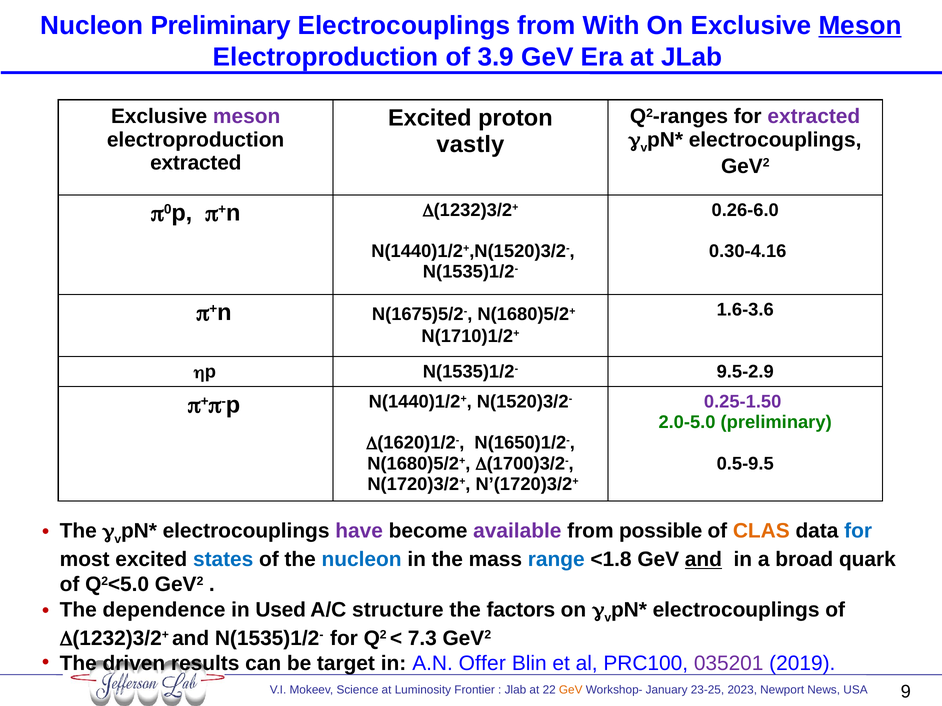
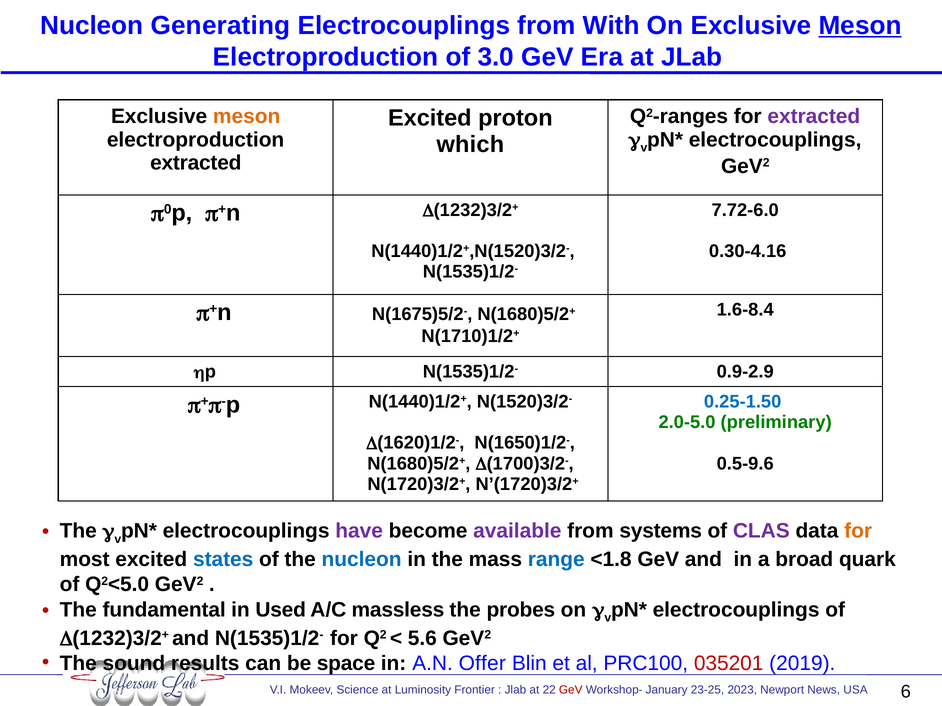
Nucleon Preliminary: Preliminary -> Generating
3.9: 3.9 -> 3.0
meson at (247, 116) colour: purple -> orange
vastly: vastly -> which
0.26-6.0: 0.26-6.0 -> 7.72-6.0
1.6-3.6: 1.6-3.6 -> 1.6-8.4
9.5-2.9: 9.5-2.9 -> 0.9-2.9
0.25-1.50 colour: purple -> blue
0.5-9.5: 0.5-9.5 -> 0.5-9.6
possible: possible -> systems
CLAS colour: orange -> purple
for at (858, 531) colour: blue -> orange
and at (703, 560) underline: present -> none
dependence: dependence -> fundamental
structure: structure -> massless
factors: factors -> probes
7.3: 7.3 -> 5.6
driven: driven -> sound
target: target -> space
035201 colour: purple -> red
GeV at (571, 691) colour: orange -> red
9: 9 -> 6
